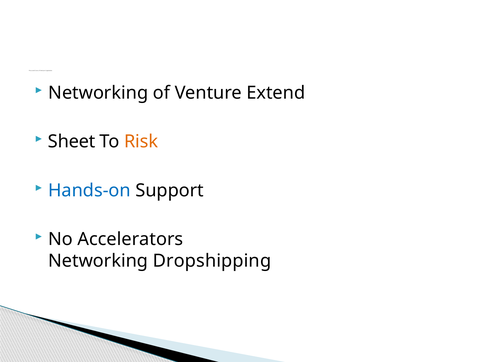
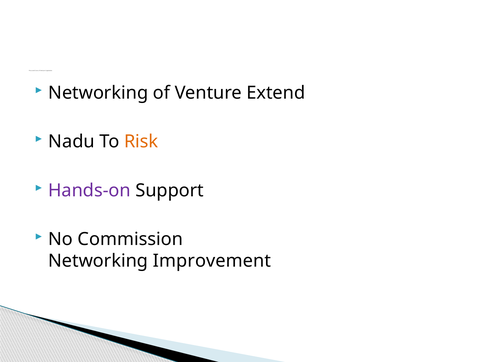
Sheet: Sheet -> Nadu
Hands-on colour: blue -> purple
Accelerators: Accelerators -> Commission
Dropshipping: Dropshipping -> Improvement
